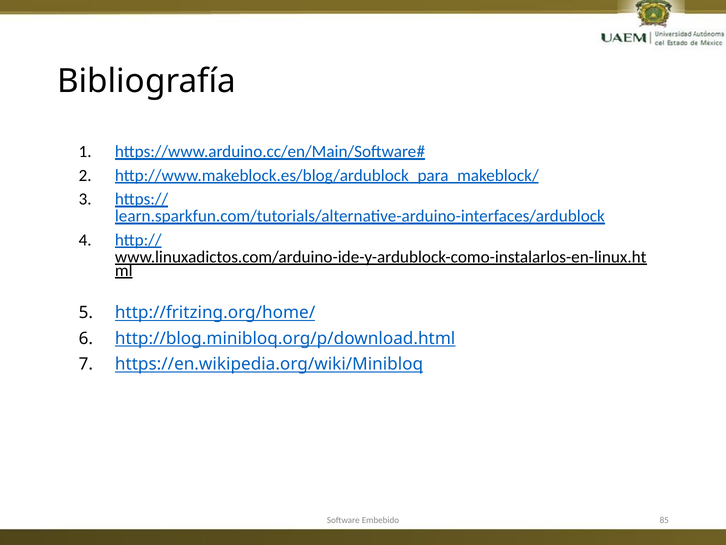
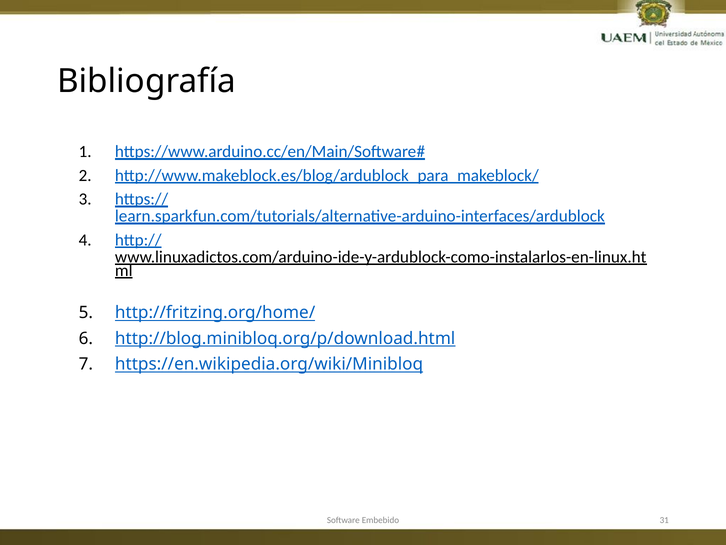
85: 85 -> 31
